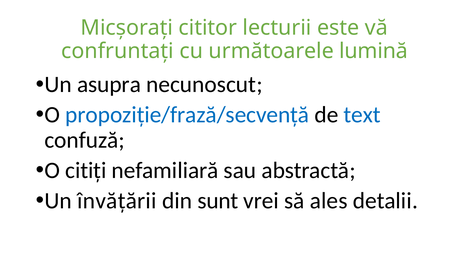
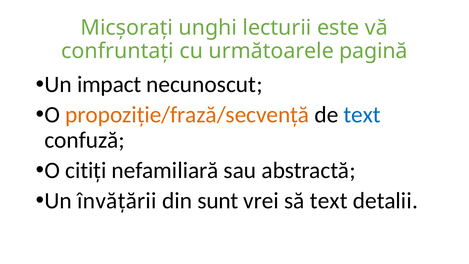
cititor: cititor -> unghi
lumină: lumină -> pagină
asupra: asupra -> impact
propoziție/frază/secvență colour: blue -> orange
să ales: ales -> text
